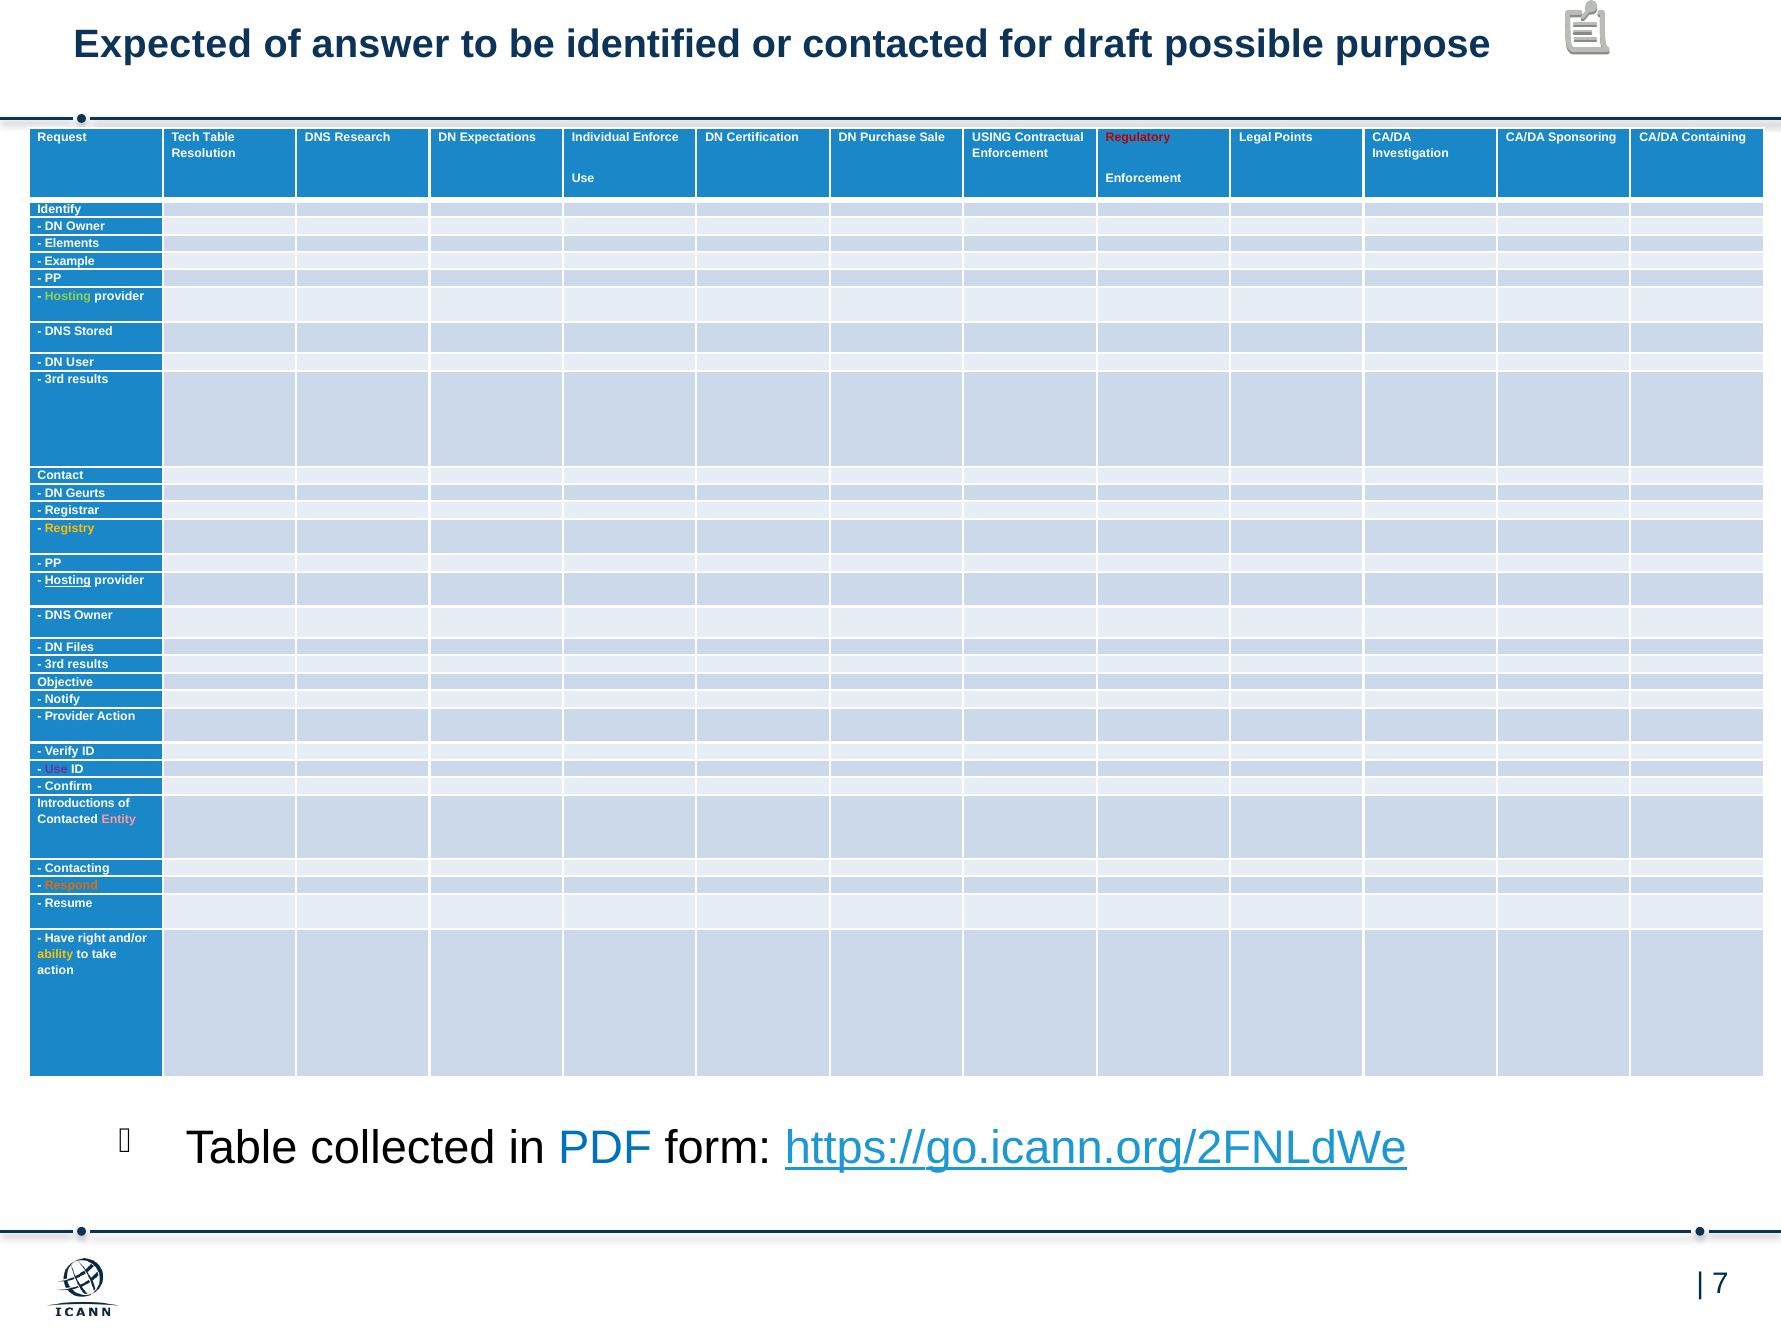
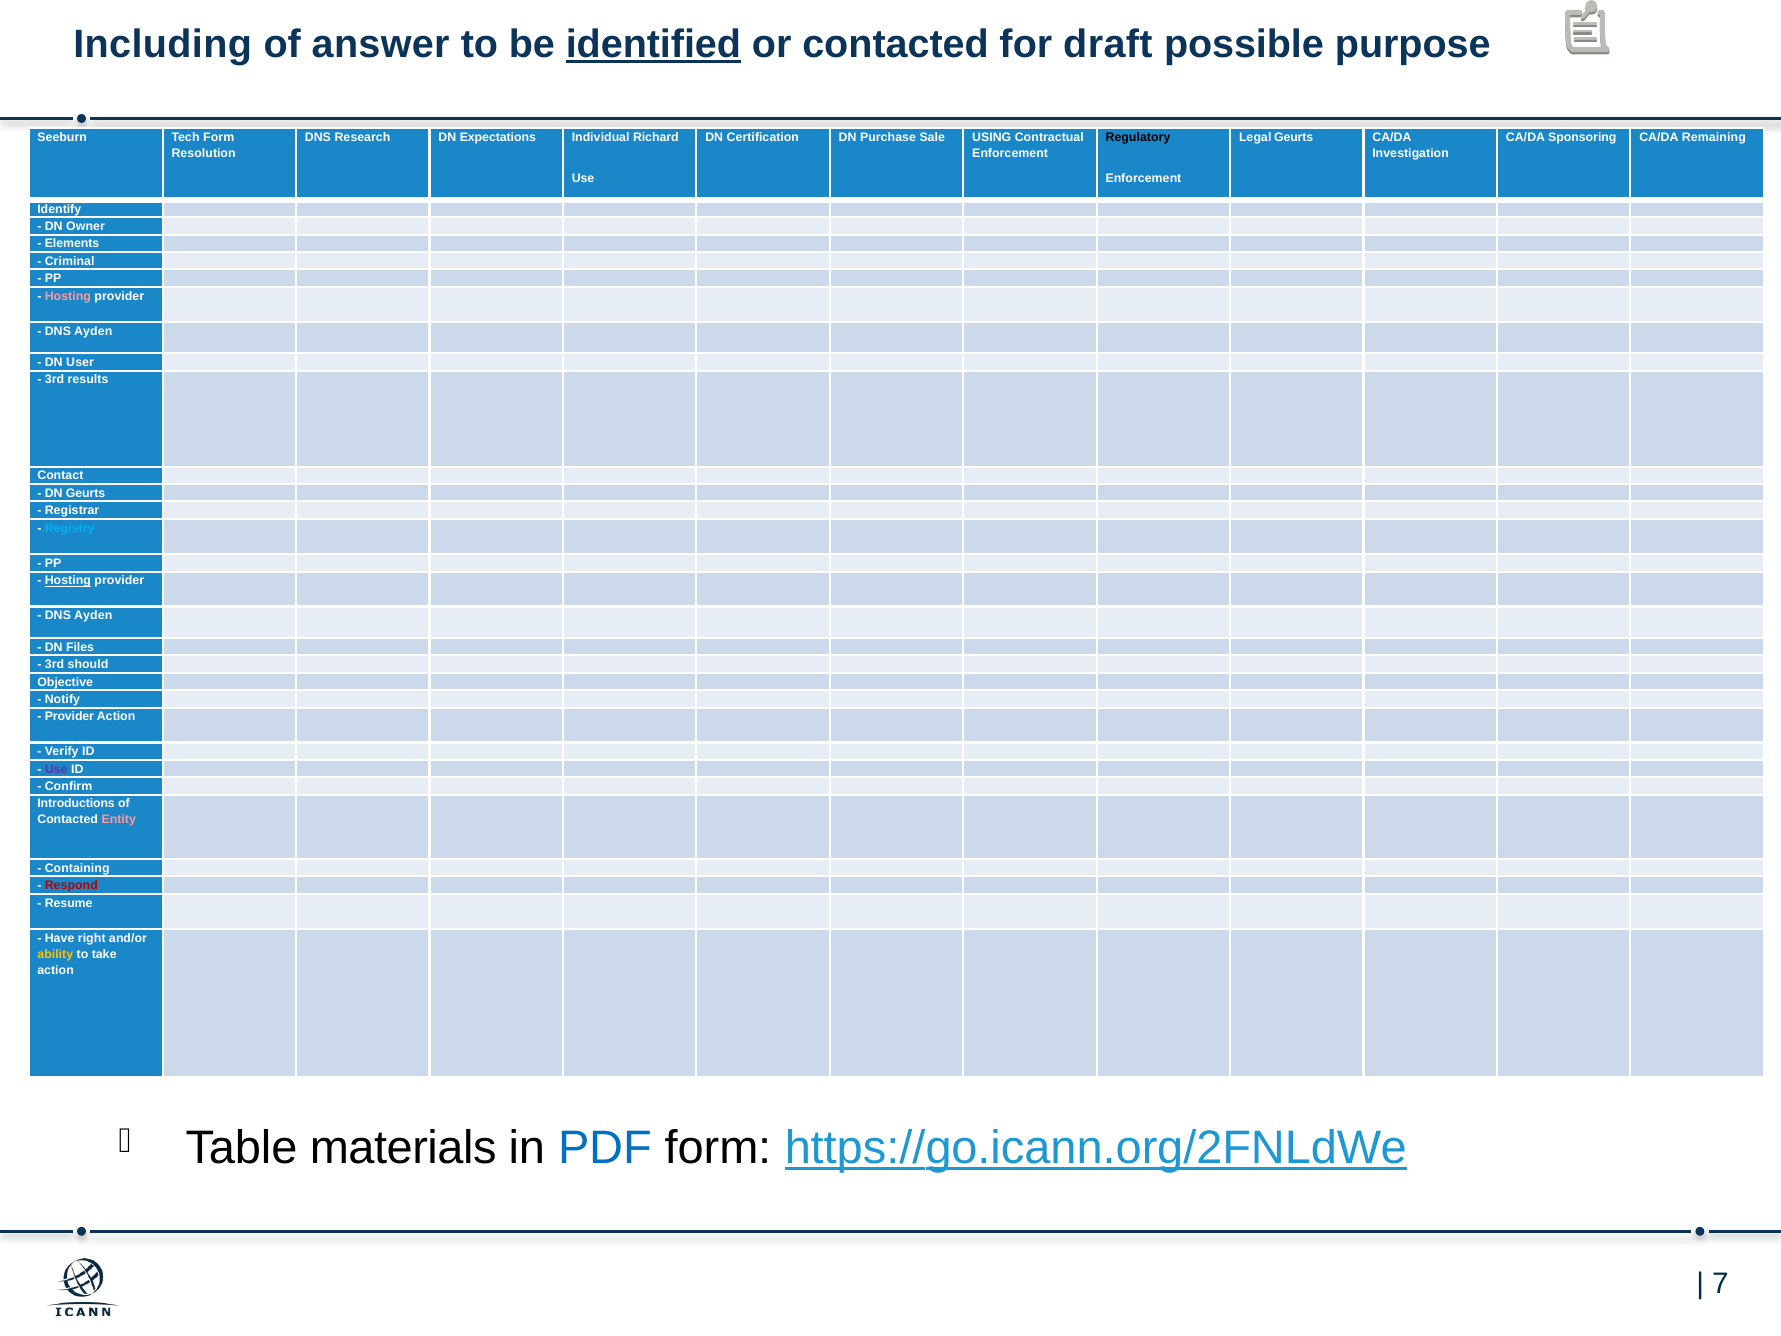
Expected: Expected -> Including
identified underline: none -> present
Request: Request -> Seeburn
Tech Table: Table -> Form
Enforce: Enforce -> Richard
Regulatory colour: red -> black
Legal Points: Points -> Geurts
Containing: Containing -> Remaining
Example: Example -> Criminal
Hosting at (68, 296) colour: light green -> pink
Stored at (93, 331): Stored -> Ayden
Registry colour: yellow -> light blue
Owner at (93, 616): Owner -> Ayden
results at (88, 665): results -> should
Contacting: Contacting -> Containing
Respond colour: orange -> red
collected: collected -> materials
